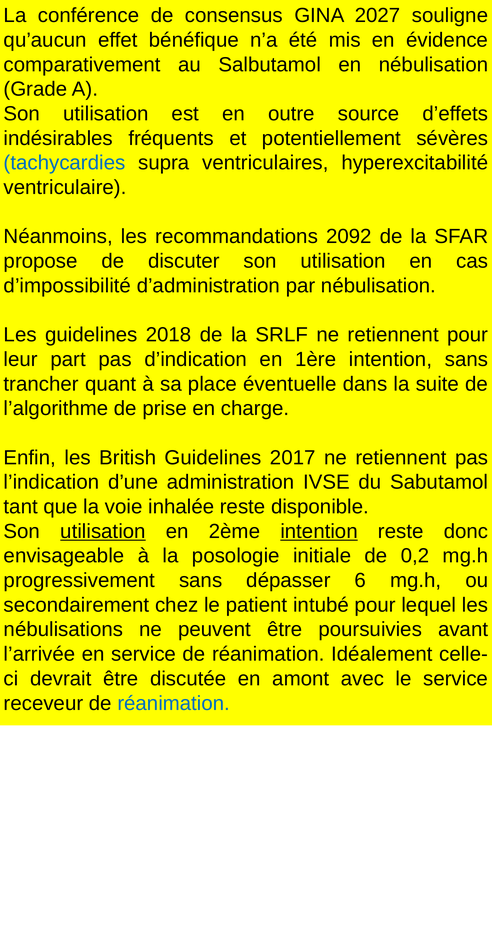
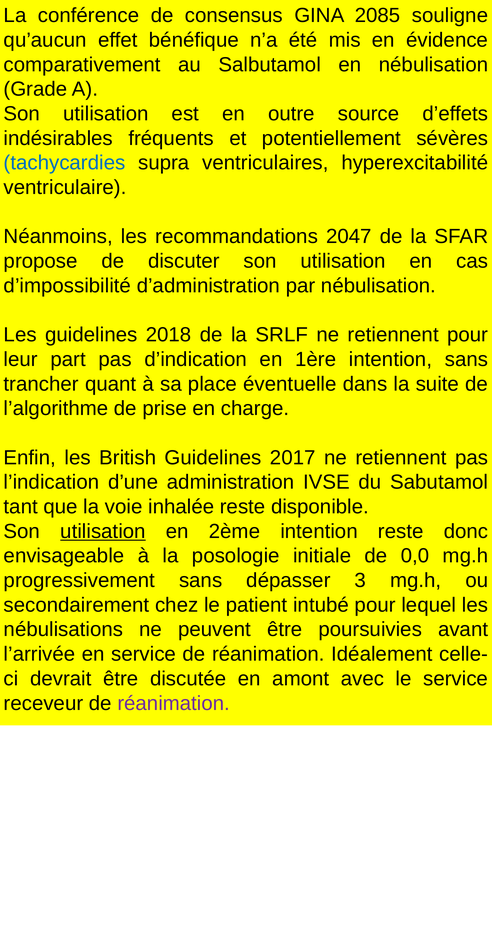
2027: 2027 -> 2085
2092: 2092 -> 2047
intention at (319, 532) underline: present -> none
0,2: 0,2 -> 0,0
6: 6 -> 3
réanimation at (174, 704) colour: blue -> purple
